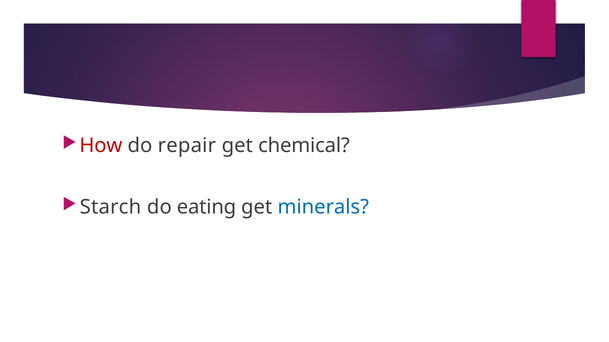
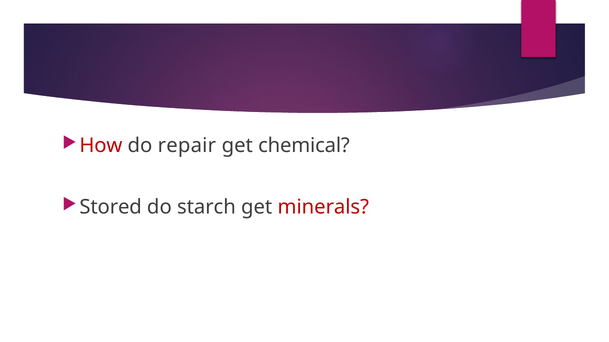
Starch: Starch -> Stored
eating: eating -> starch
minerals colour: blue -> red
